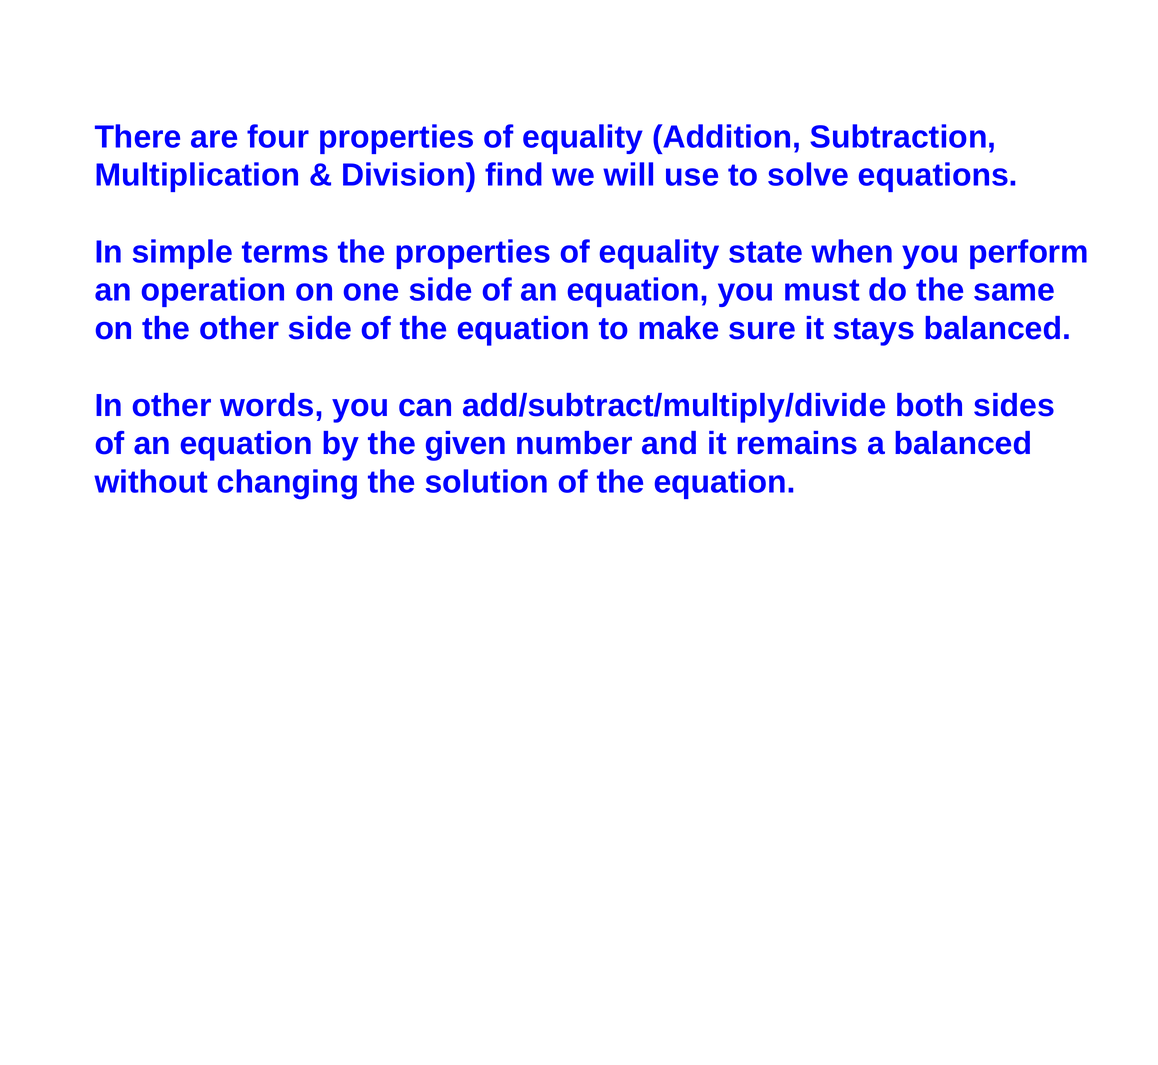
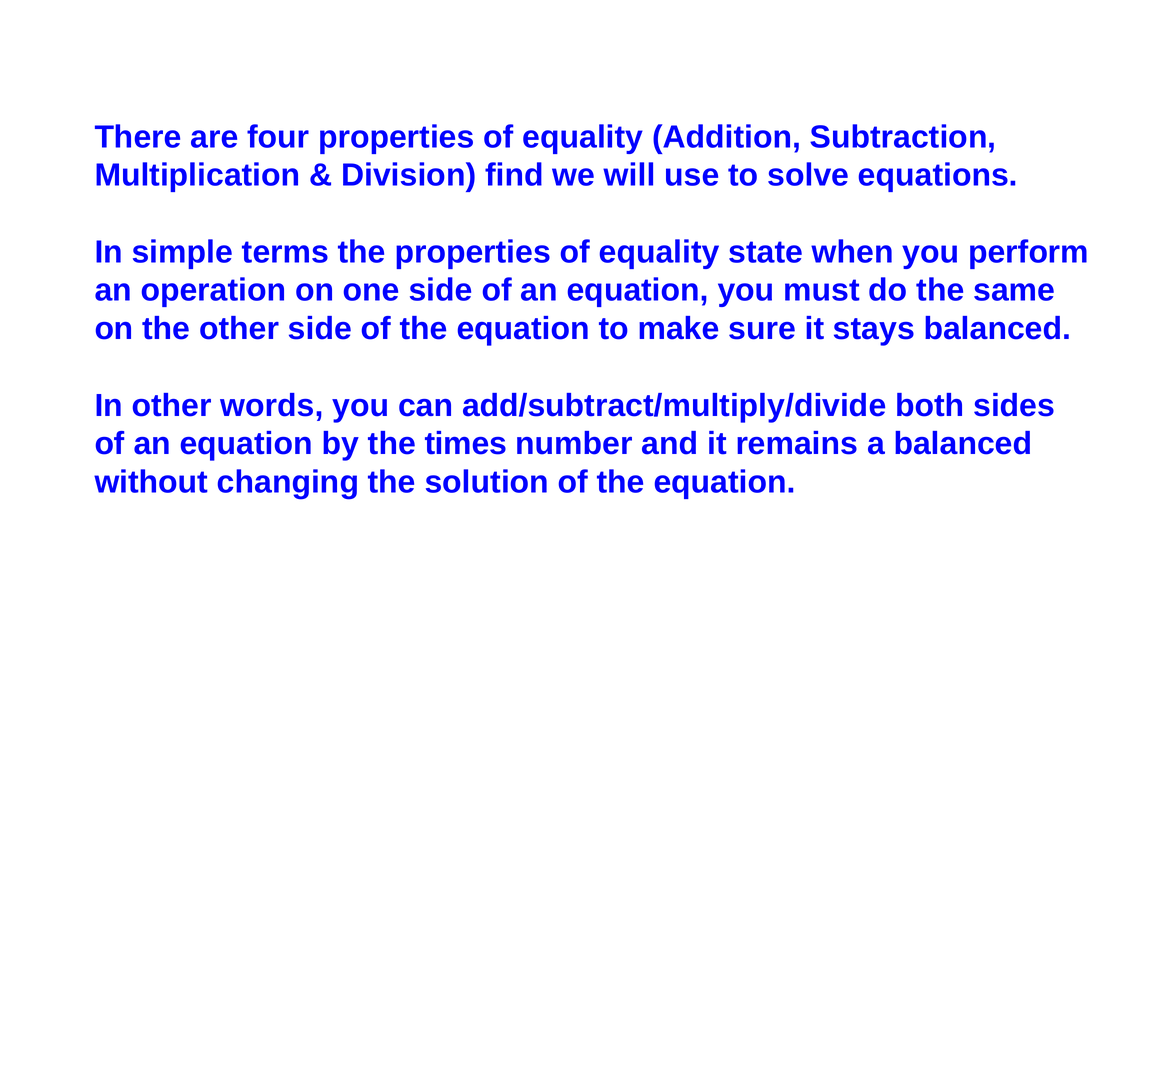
given: given -> times
